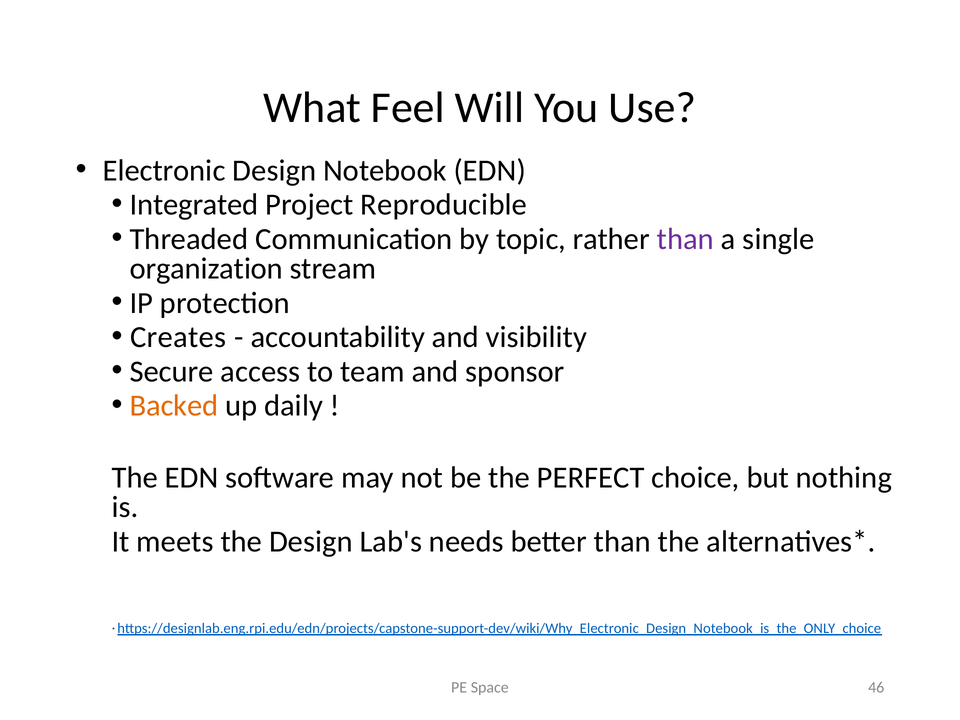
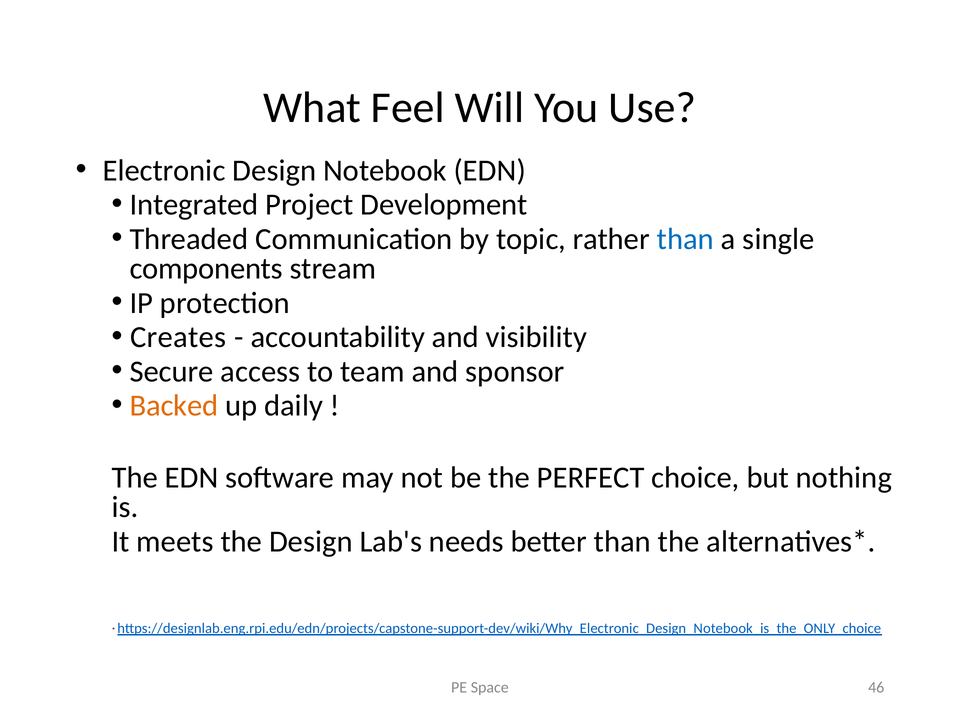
Reproducible: Reproducible -> Development
than at (685, 239) colour: purple -> blue
organization: organization -> components
